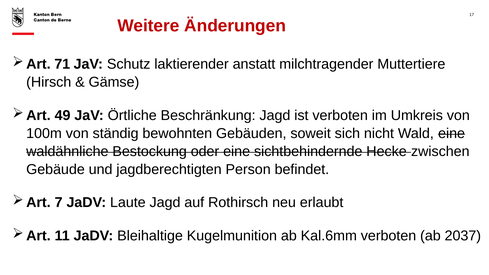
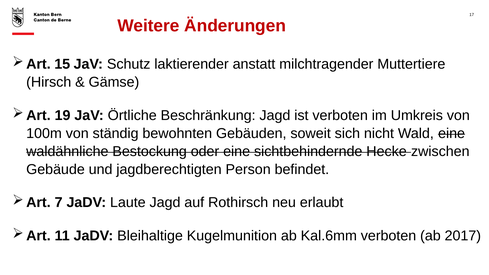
71: 71 -> 15
49: 49 -> 19
2037: 2037 -> 2017
